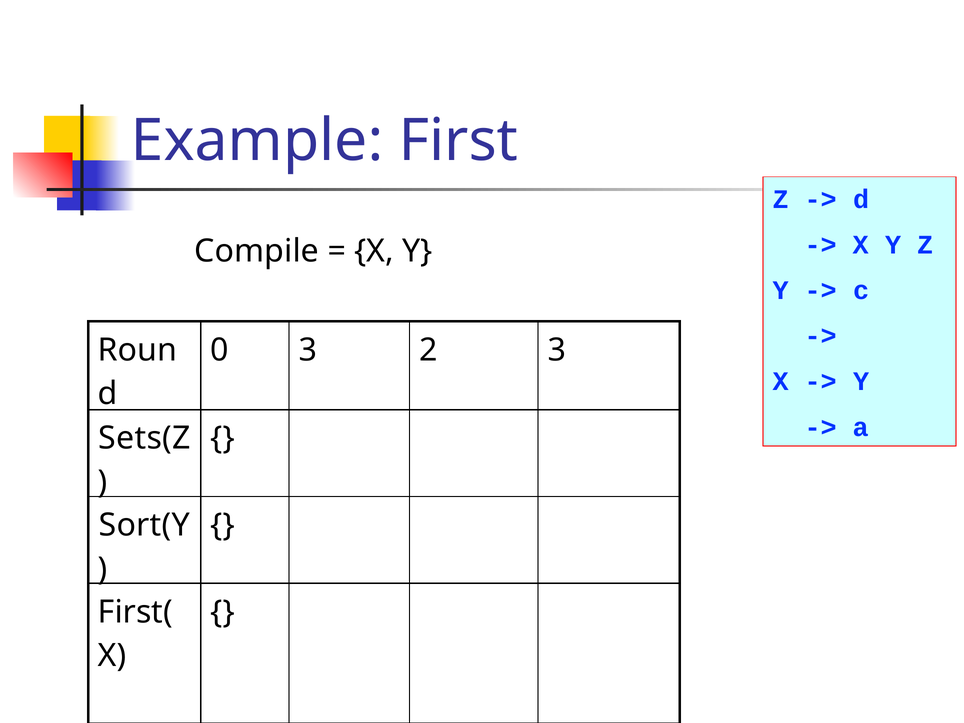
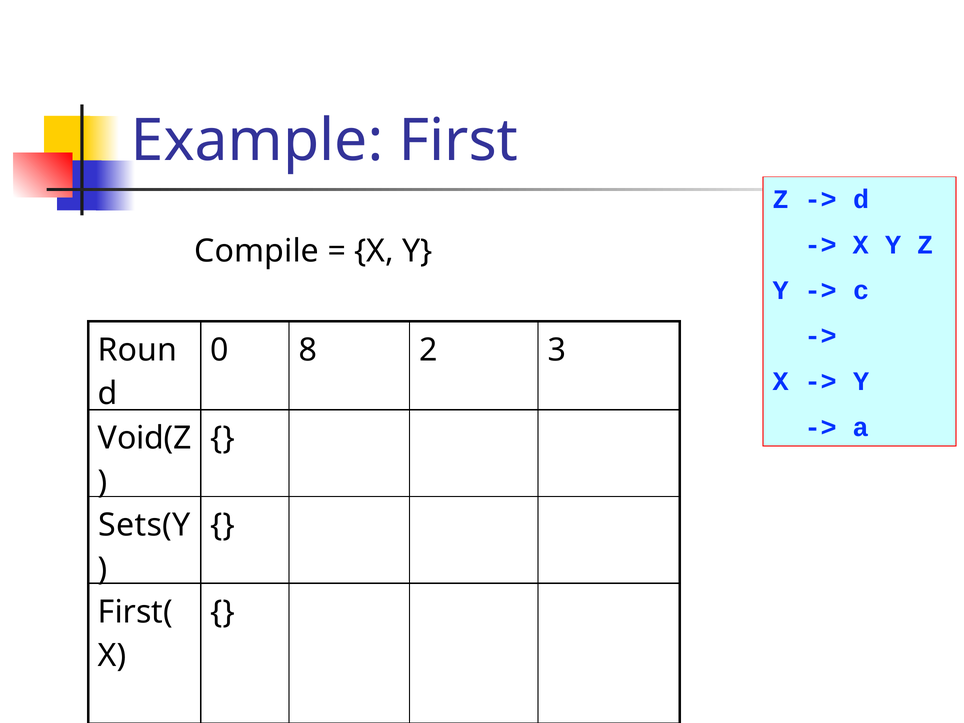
0 3: 3 -> 8
Sets(Z: Sets(Z -> Void(Z
Sort(Y: Sort(Y -> Sets(Y
